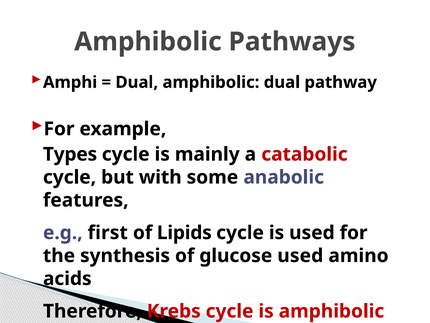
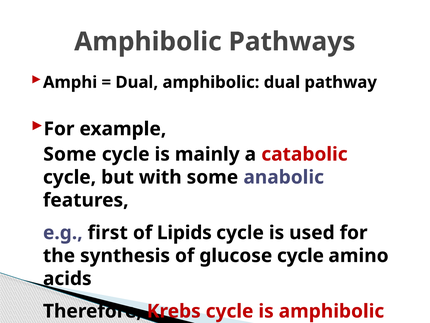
Types at (70, 154): Types -> Some
glucose used: used -> cycle
